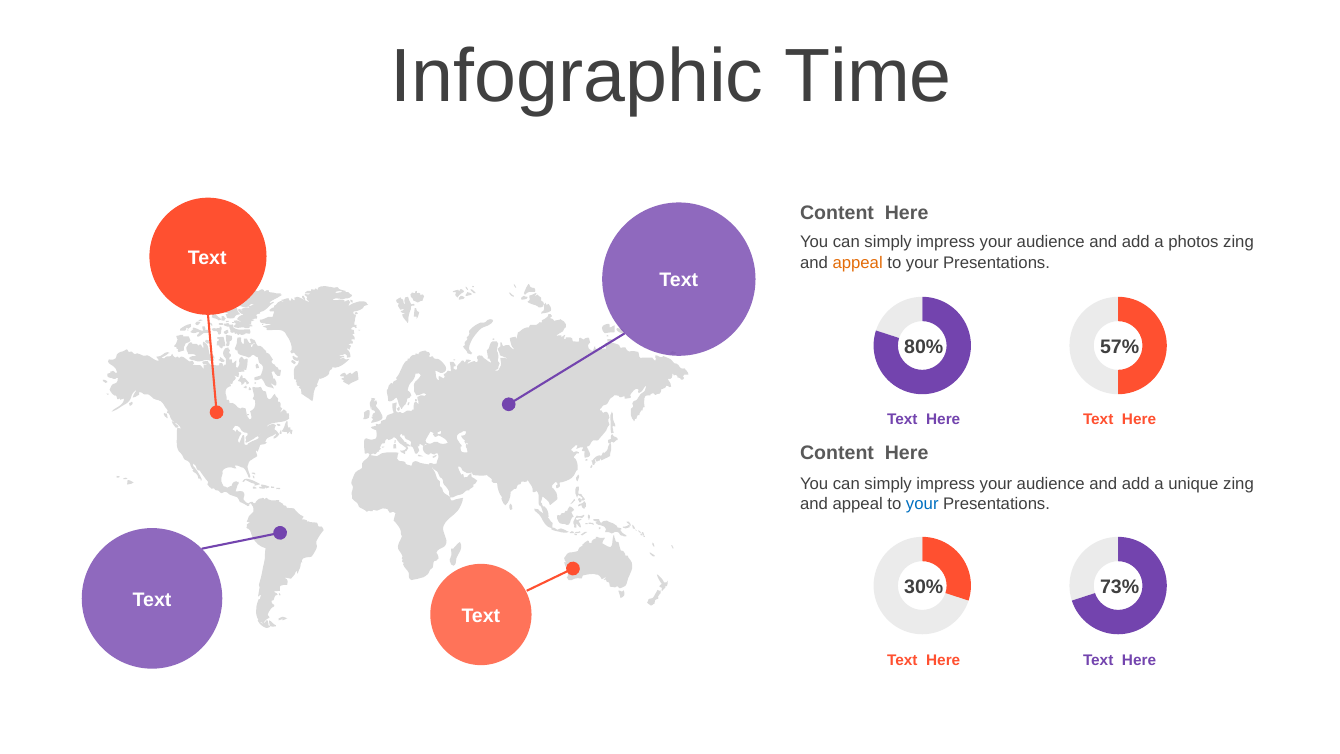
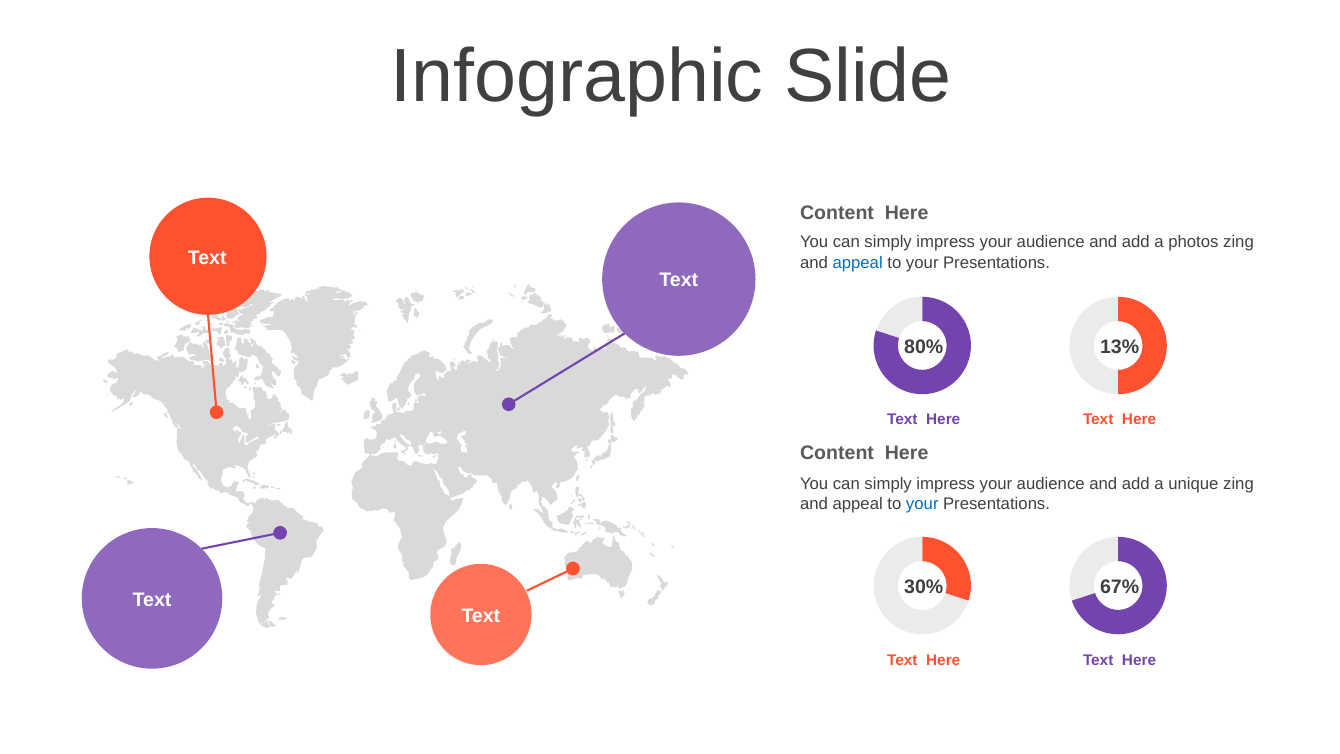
Time: Time -> Slide
appeal at (858, 262) colour: orange -> blue
57%: 57% -> 13%
73%: 73% -> 67%
